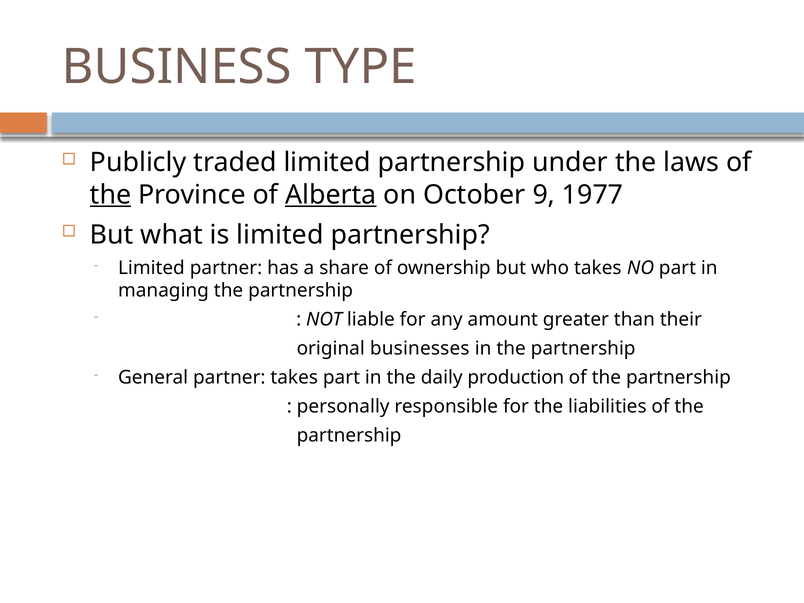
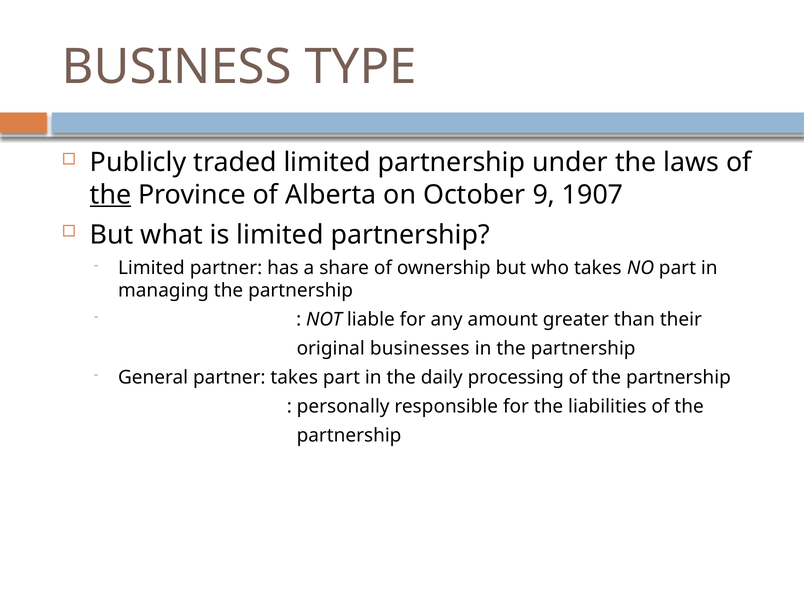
Alberta underline: present -> none
1977: 1977 -> 1907
production: production -> processing
